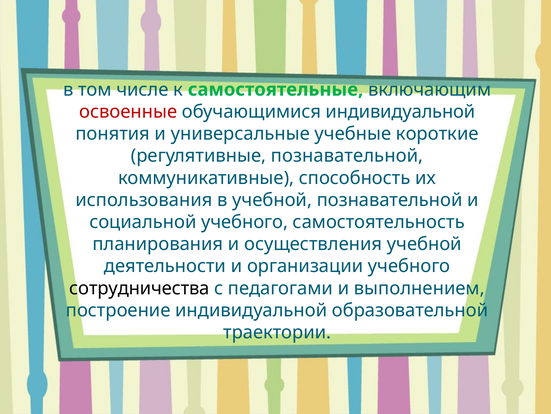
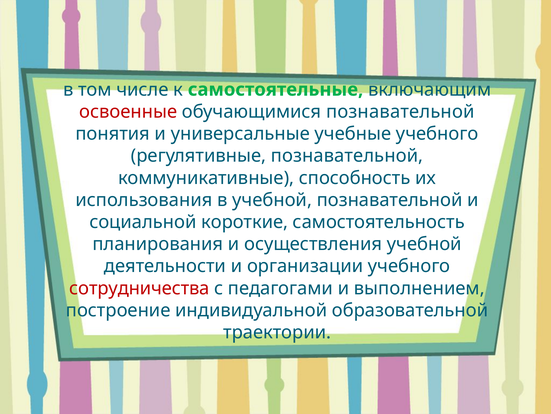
обучающимися индивидуальной: индивидуальной -> познавательной
учебные короткие: короткие -> учебного
социальной учебного: учебного -> короткие
сотрудничества colour: black -> red
